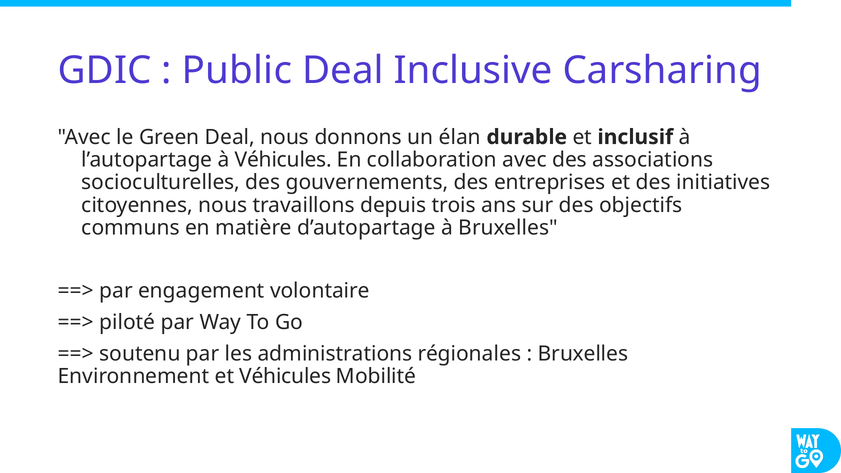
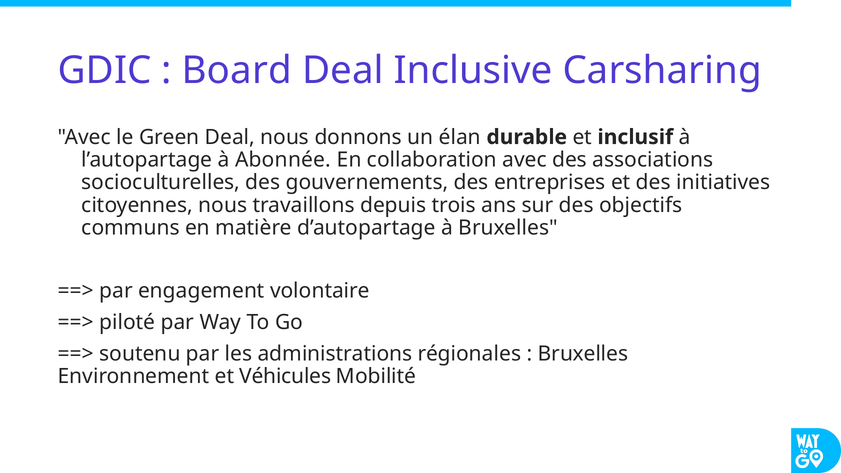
Public: Public -> Board
à Véhicules: Véhicules -> Abonnée
